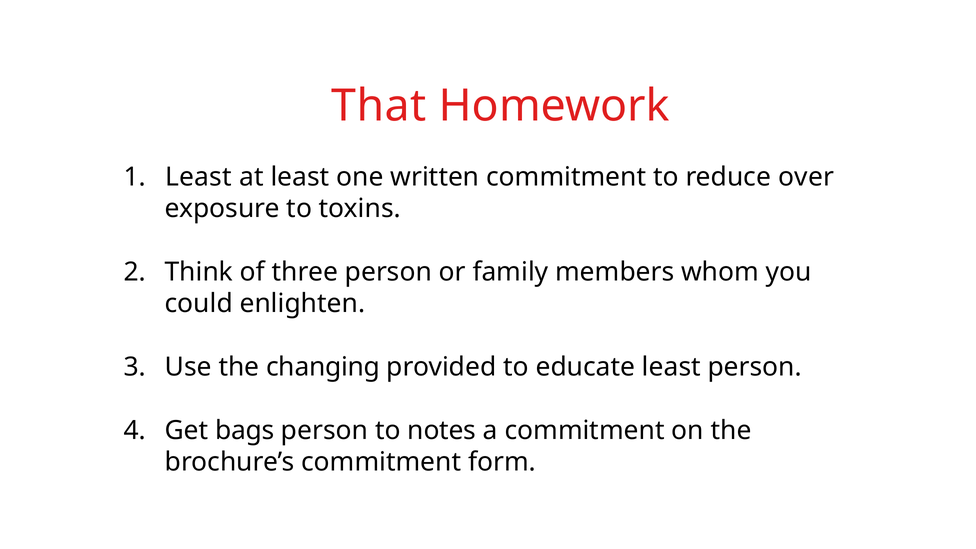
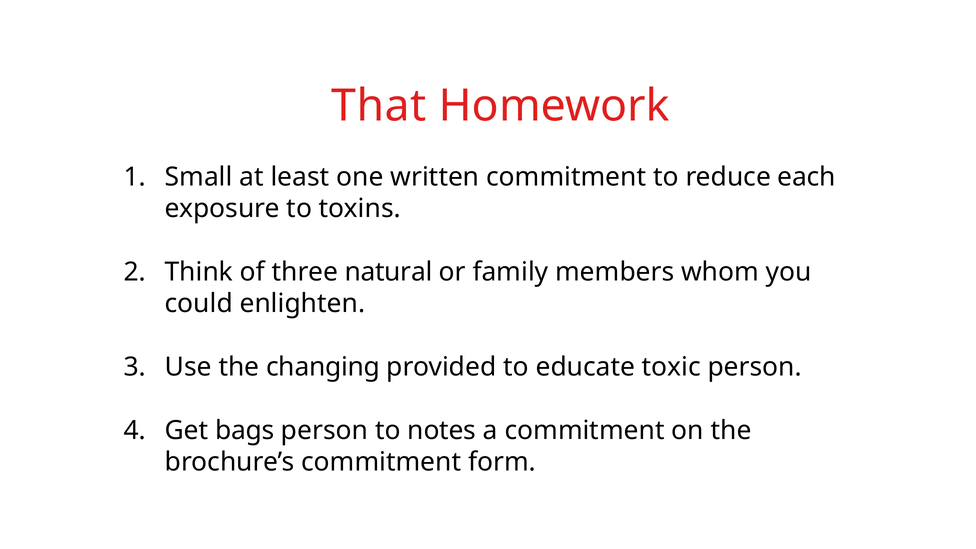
Least at (199, 177): Least -> Small
over: over -> each
three person: person -> natural
educate least: least -> toxic
